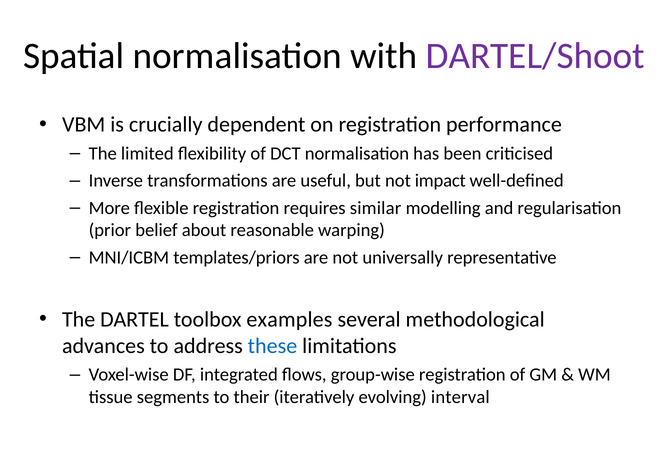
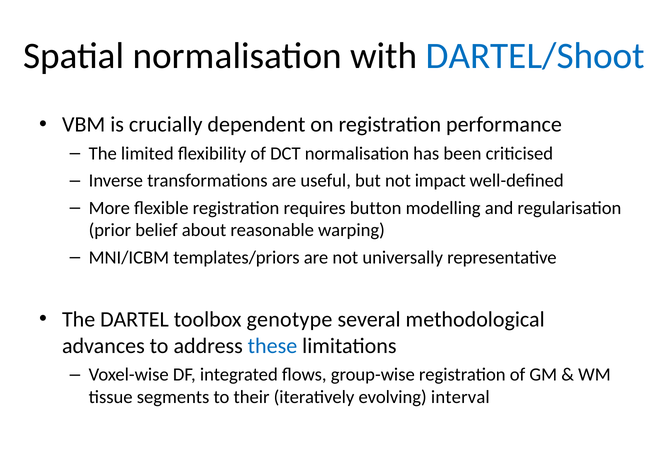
DARTEL/Shoot colour: purple -> blue
similar: similar -> button
examples: examples -> genotype
